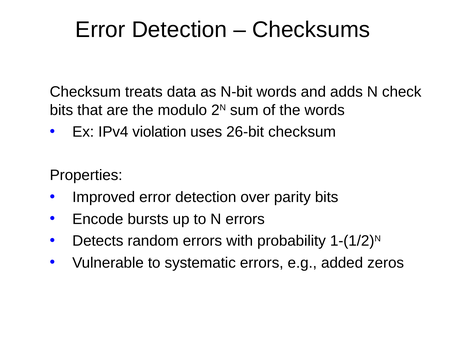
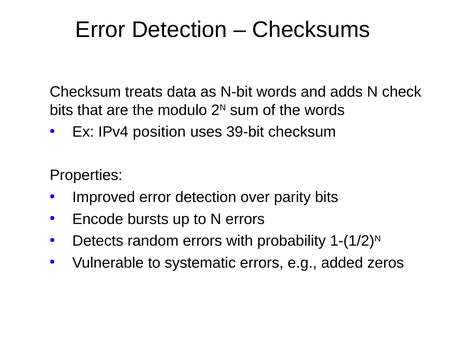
violation: violation -> position
26-bit: 26-bit -> 39-bit
